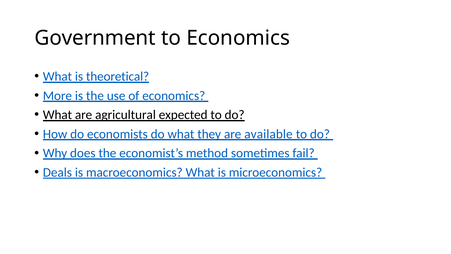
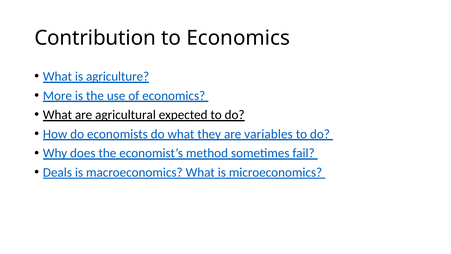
Government: Government -> Contribution
theoretical: theoretical -> agriculture
available: available -> variables
